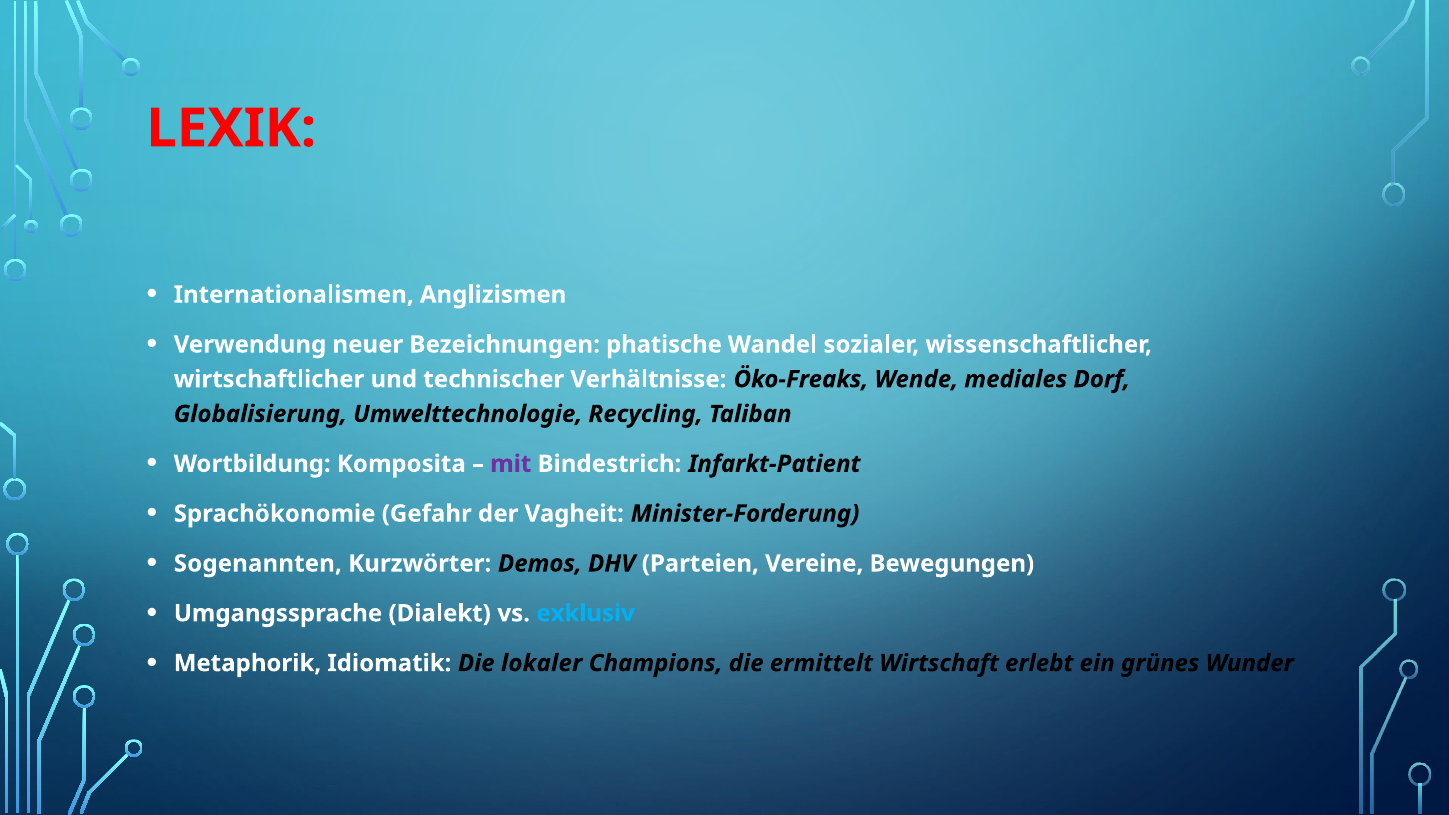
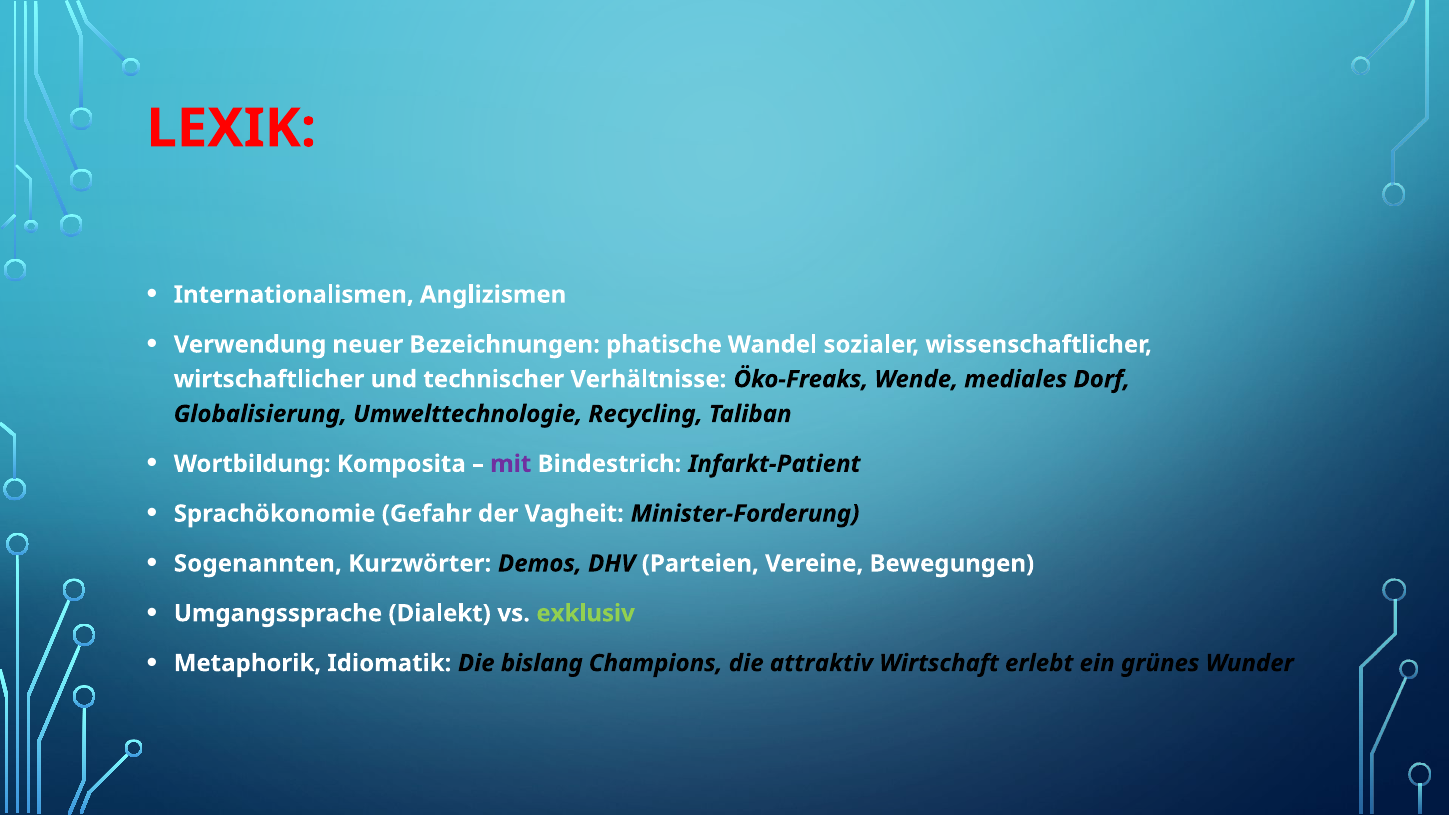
exklusiv colour: light blue -> light green
lokaler: lokaler -> bislang
ermittelt: ermittelt -> attraktiv
